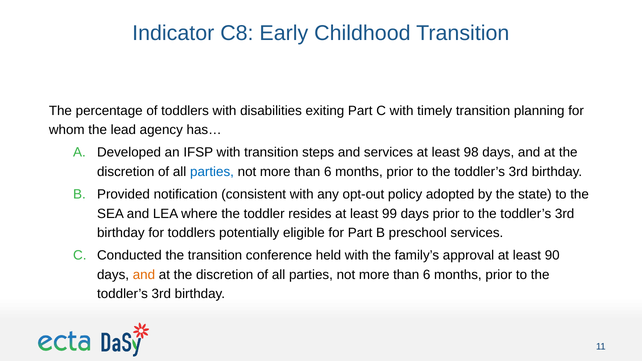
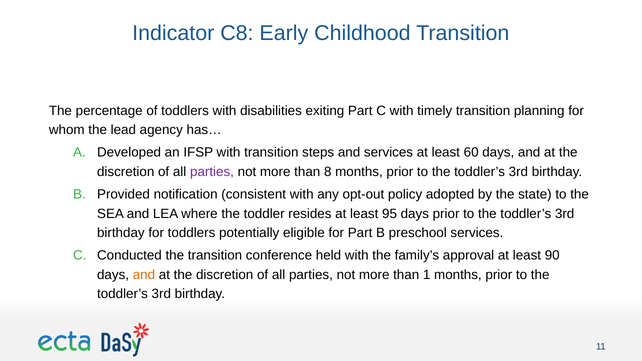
98: 98 -> 60
parties at (212, 172) colour: blue -> purple
6 at (328, 172): 6 -> 8
99: 99 -> 95
6 at (427, 275): 6 -> 1
